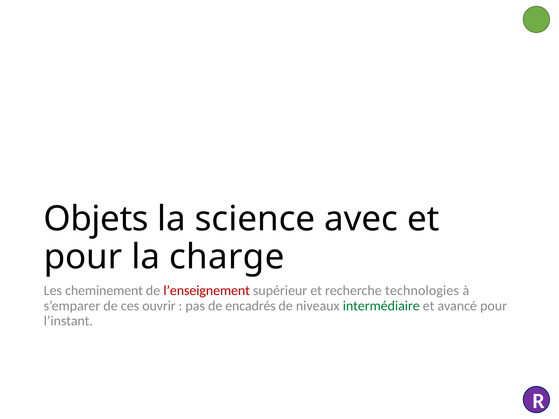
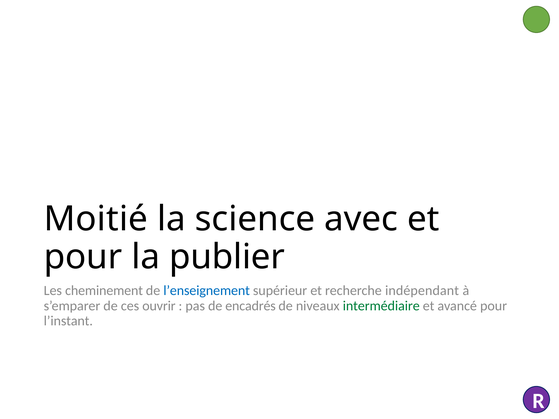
Objets: Objets -> Moitié
charge: charge -> publier
l’enseignement colour: red -> blue
technologies: technologies -> indépendant
